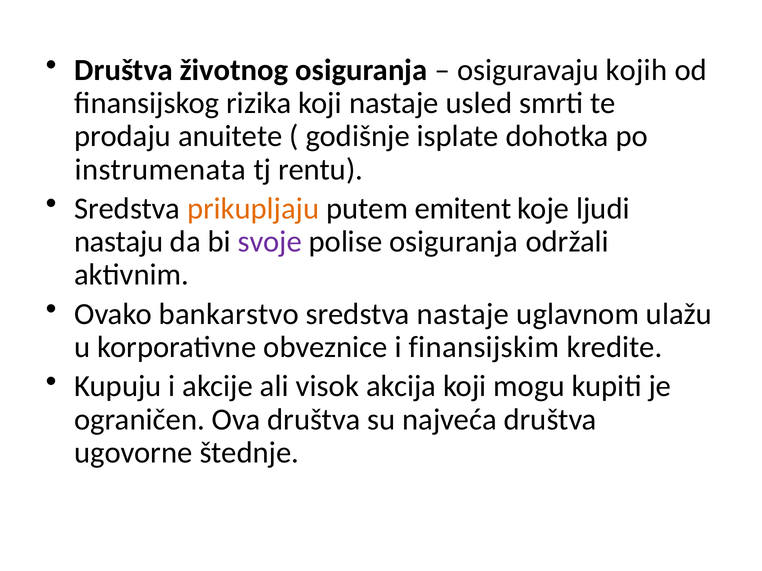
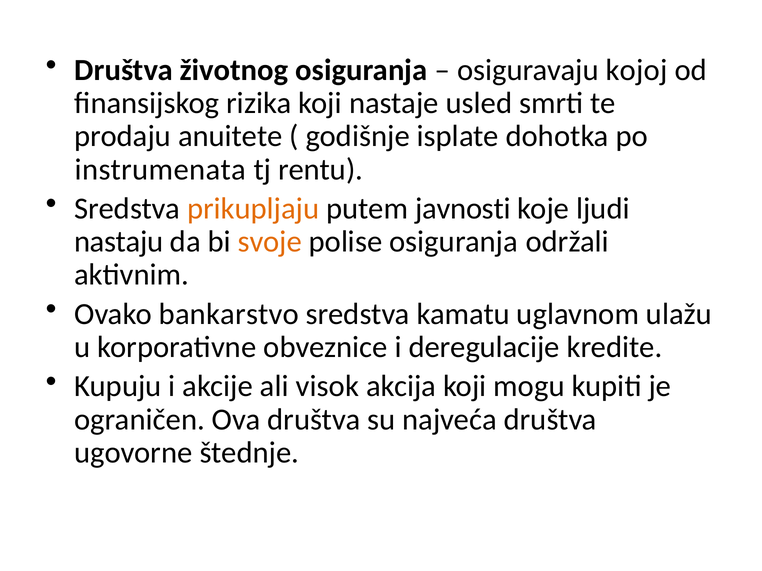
kojih: kojih -> kojoj
emitent: emitent -> javnosti
svoje colour: purple -> orange
sredstva nastaje: nastaje -> kamatu
finansijskim: finansijskim -> deregulacije
